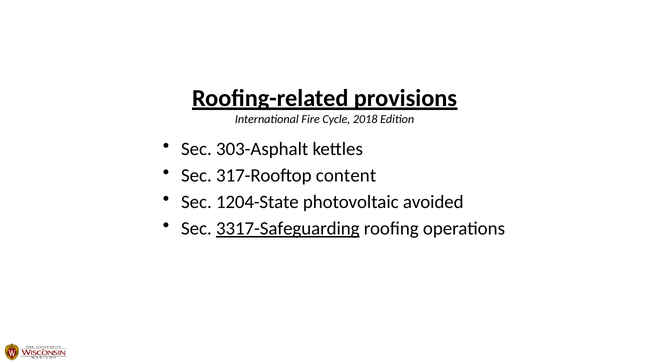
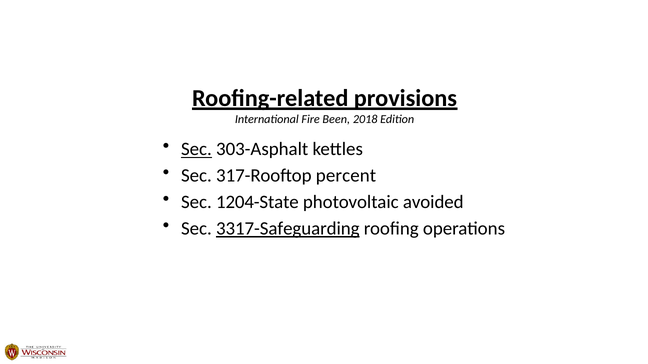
Cycle: Cycle -> Been
Sec at (196, 149) underline: none -> present
content: content -> percent
